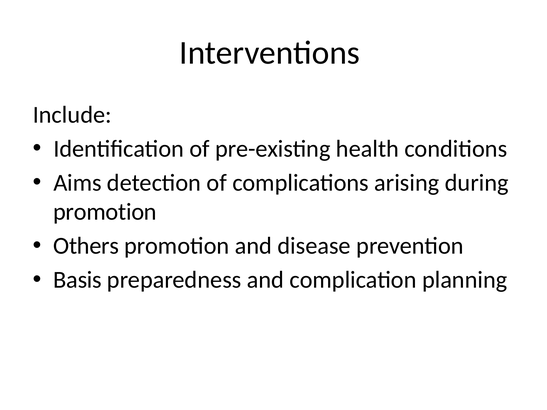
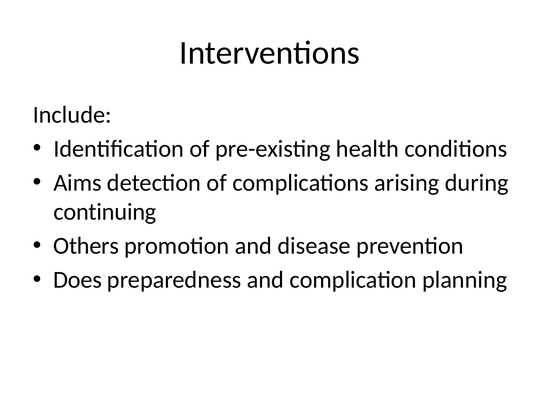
promotion at (105, 212): promotion -> continuing
Basis: Basis -> Does
